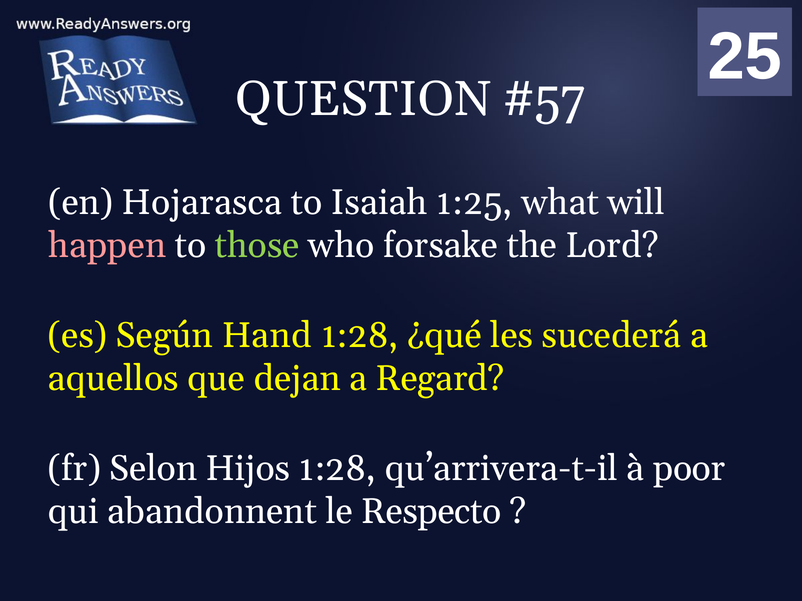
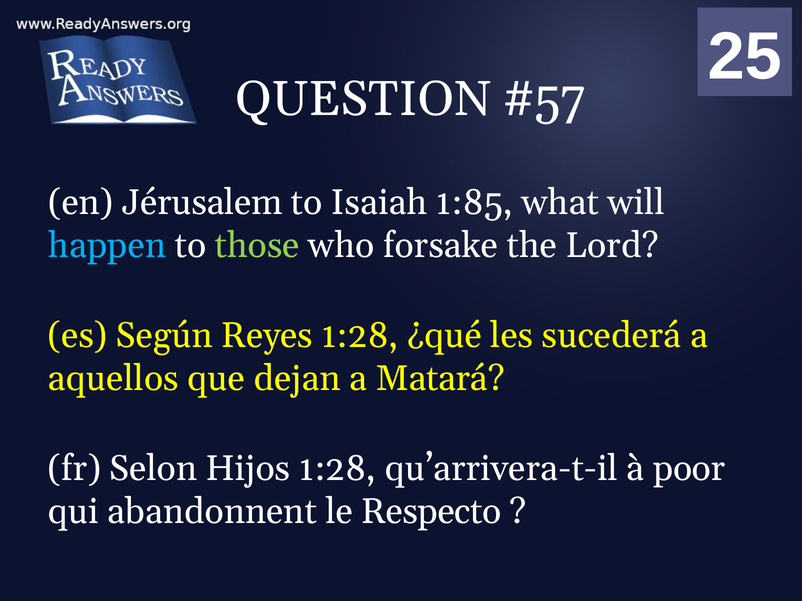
Hojarasca: Hojarasca -> Jérusalem
1:25: 1:25 -> 1:85
happen colour: pink -> light blue
Hand: Hand -> Reyes
Regard: Regard -> Matará
